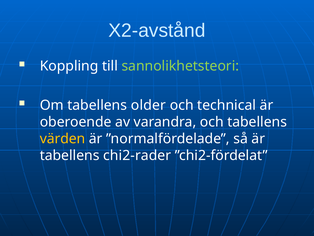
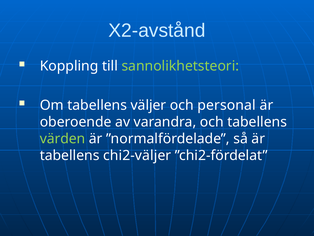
older: older -> väljer
technical: technical -> personal
värden colour: yellow -> light green
chi2-rader: chi2-rader -> chi2-väljer
